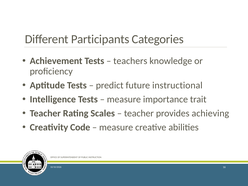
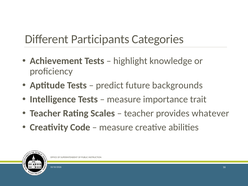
teachers: teachers -> highlight
instructional: instructional -> backgrounds
achieving: achieving -> whatever
